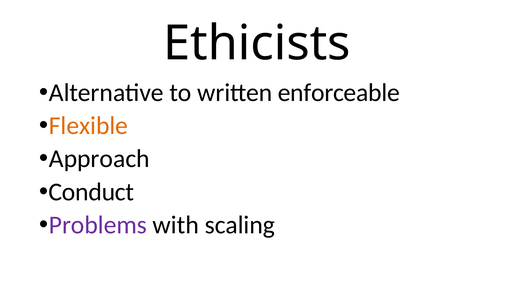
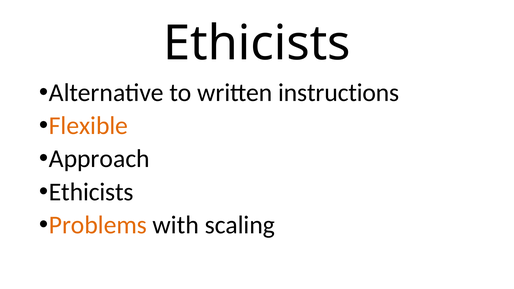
enforceable: enforceable -> instructions
Conduct at (91, 192): Conduct -> Ethicists
Problems colour: purple -> orange
